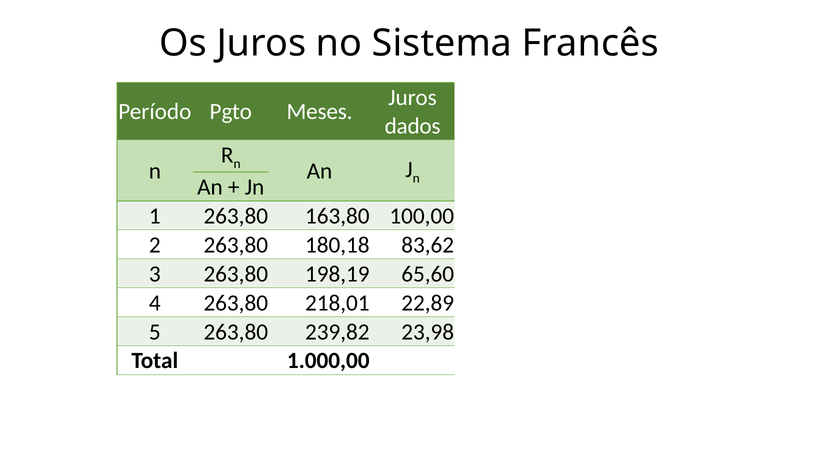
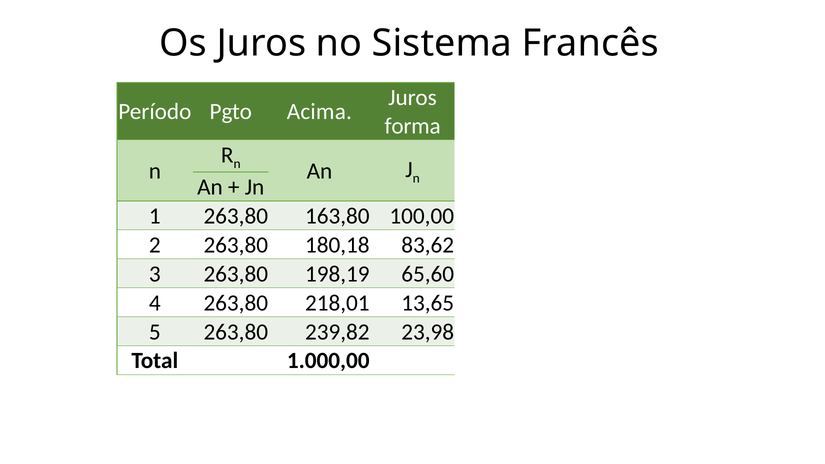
Meses: Meses -> Acima
dados: dados -> forma
22,89: 22,89 -> 13,65
